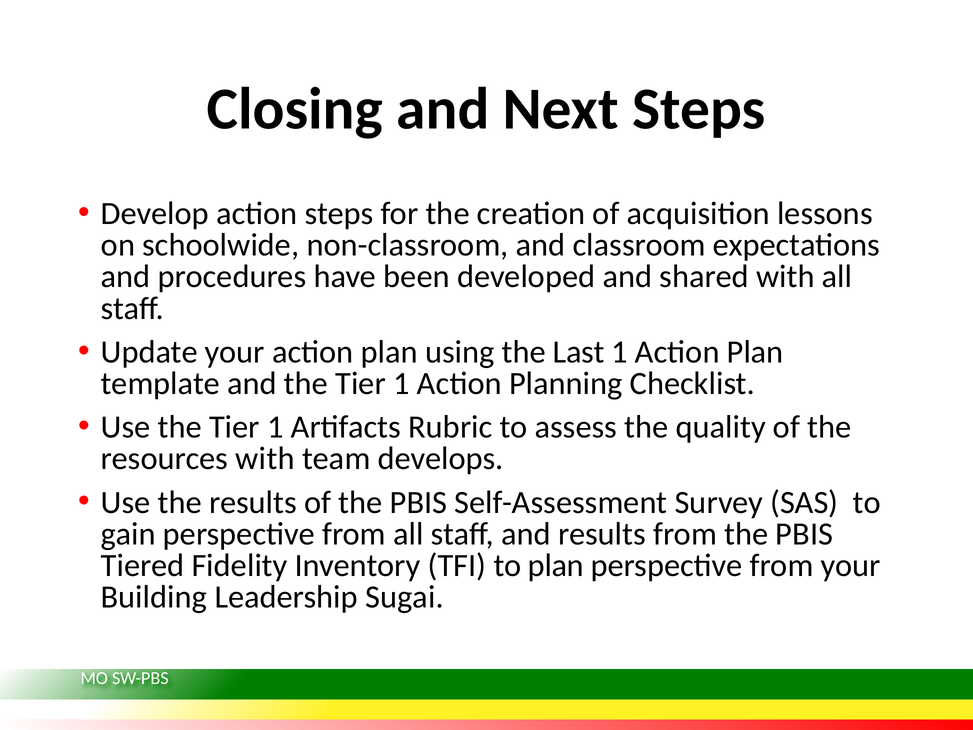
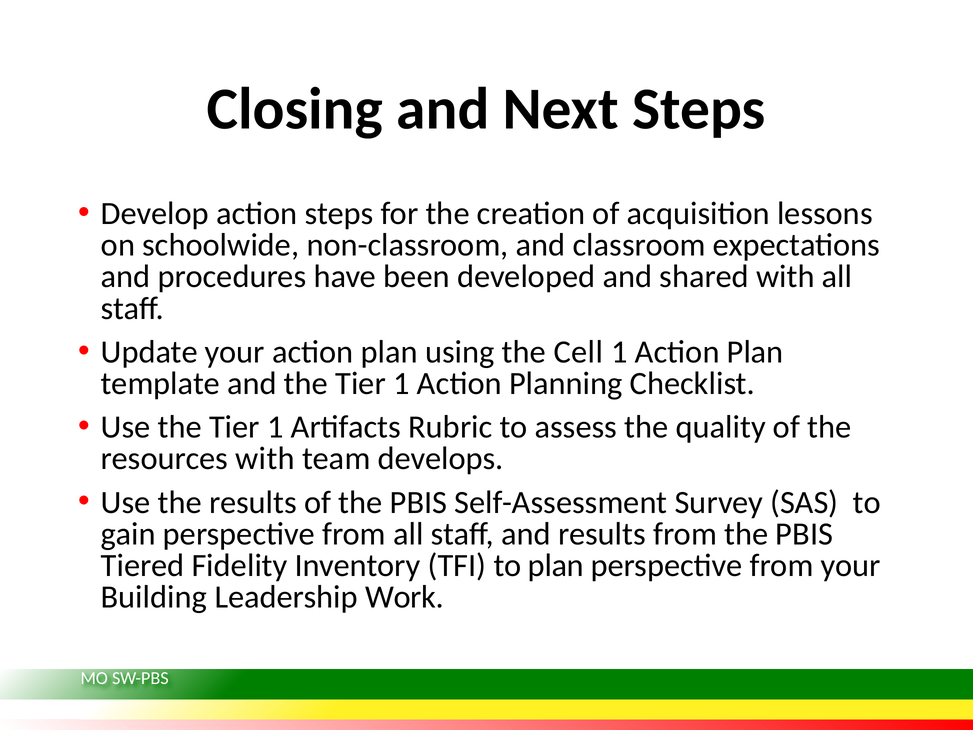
Last: Last -> Cell
Sugai: Sugai -> Work
